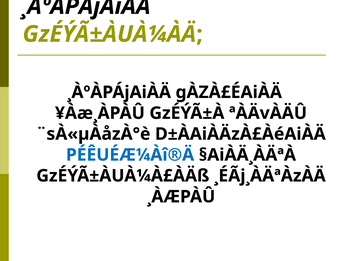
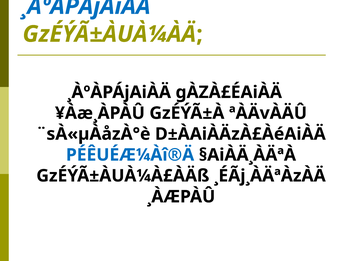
¸ÀºÀPÁjAiÀÄ at (87, 6) colour: black -> blue
